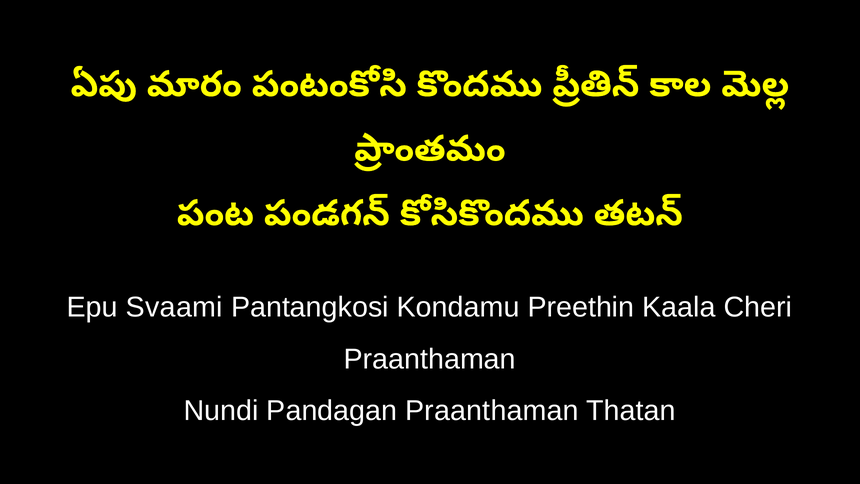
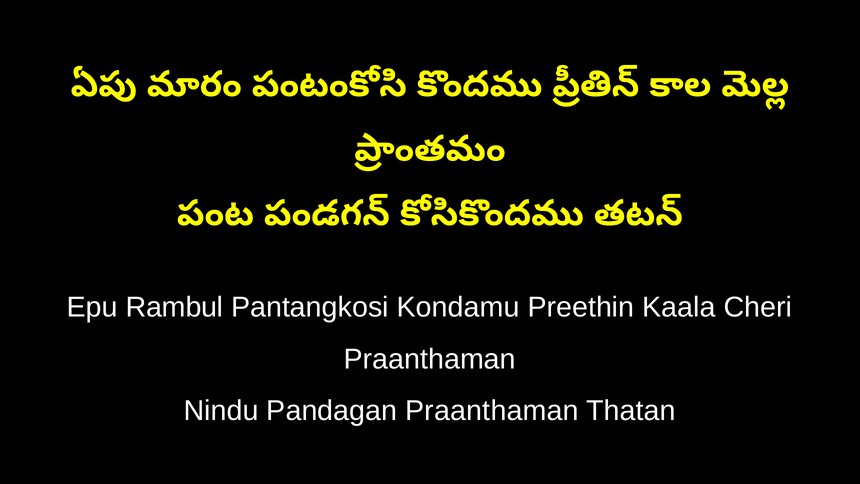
Svaami: Svaami -> Rambul
Nundi: Nundi -> Nindu
